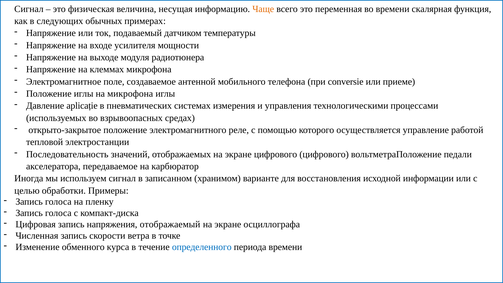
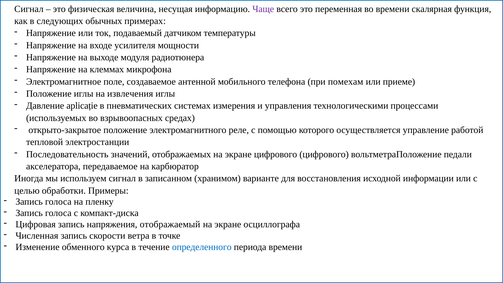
Чаще colour: orange -> purple
conversie: conversie -> помехам
на микрофона: микрофона -> извлечения
